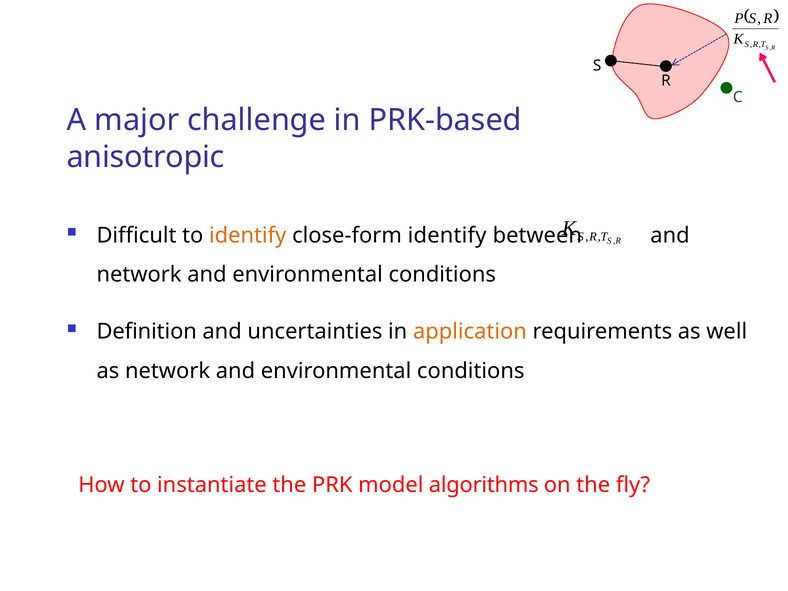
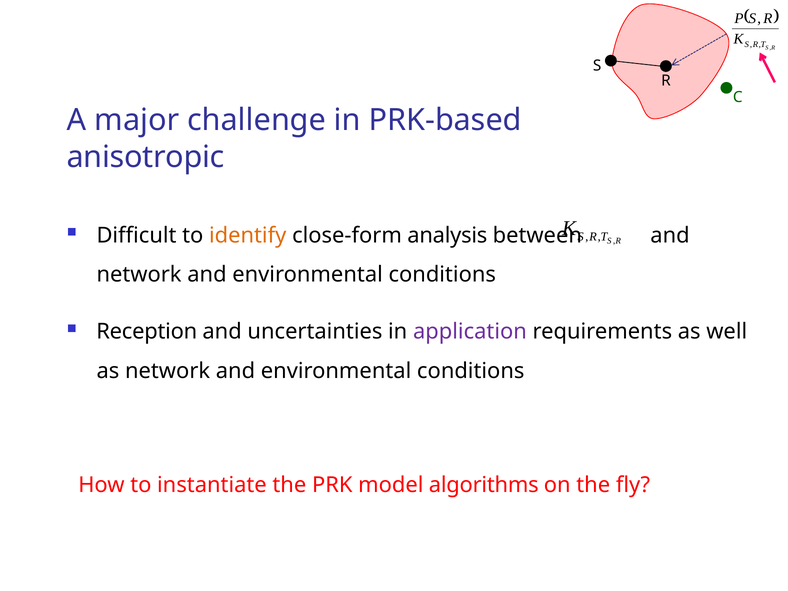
close-form identify: identify -> analysis
Definition: Definition -> Reception
application colour: orange -> purple
